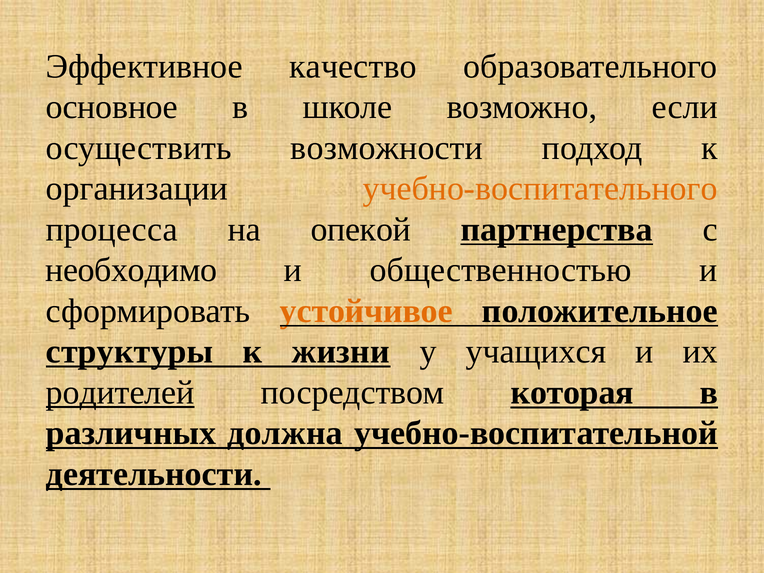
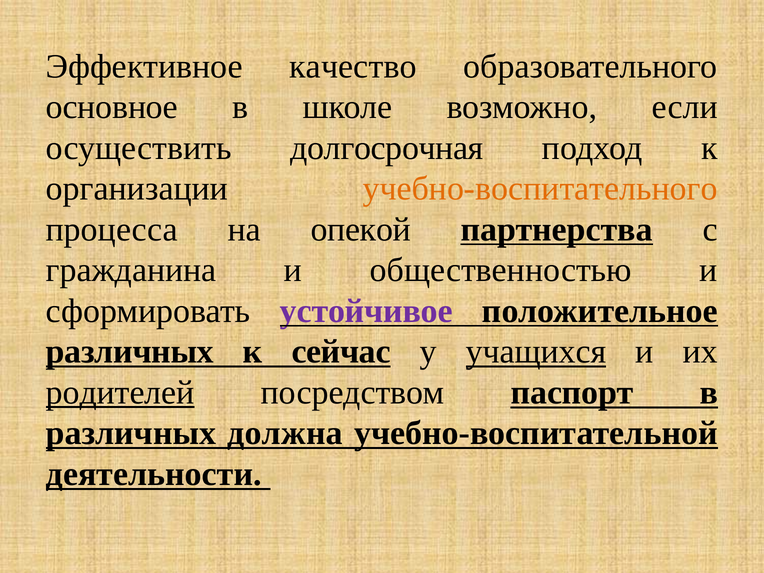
возможности: возможности -> долгосрочная
необходимо: необходимо -> гражданина
устойчивое colour: orange -> purple
структуры at (130, 352): структуры -> различных
жизни: жизни -> сейчас
учащихся underline: none -> present
которая: которая -> паспорт
